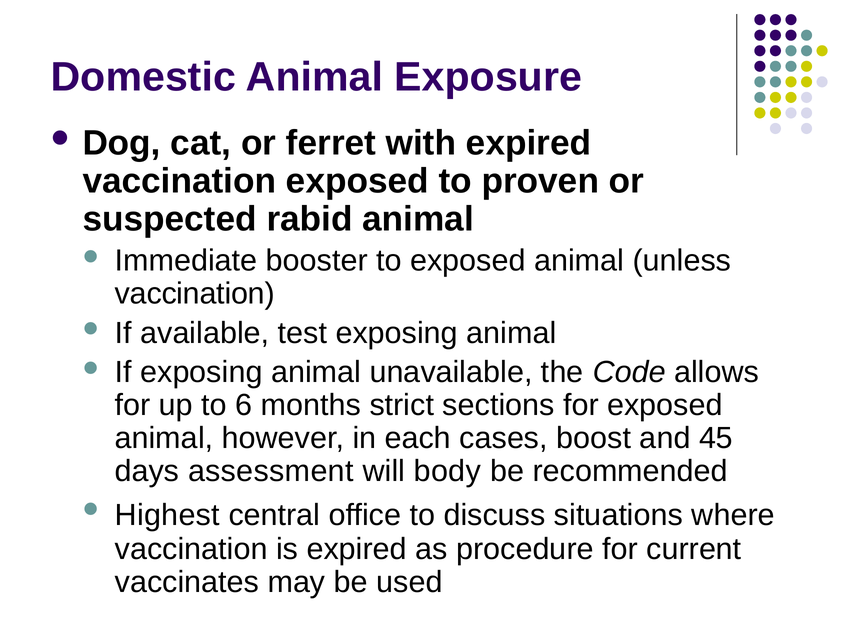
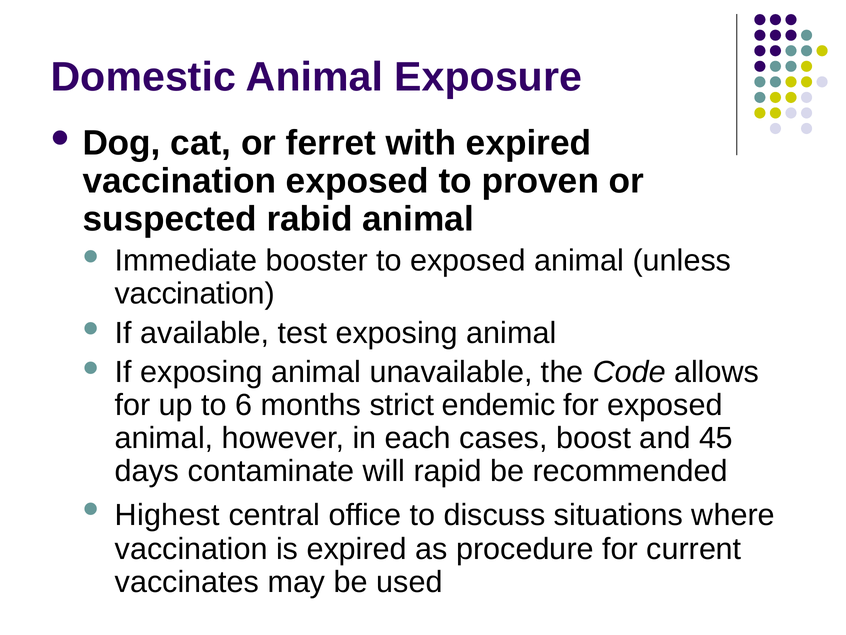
sections: sections -> endemic
assessment: assessment -> contaminate
body: body -> rapid
